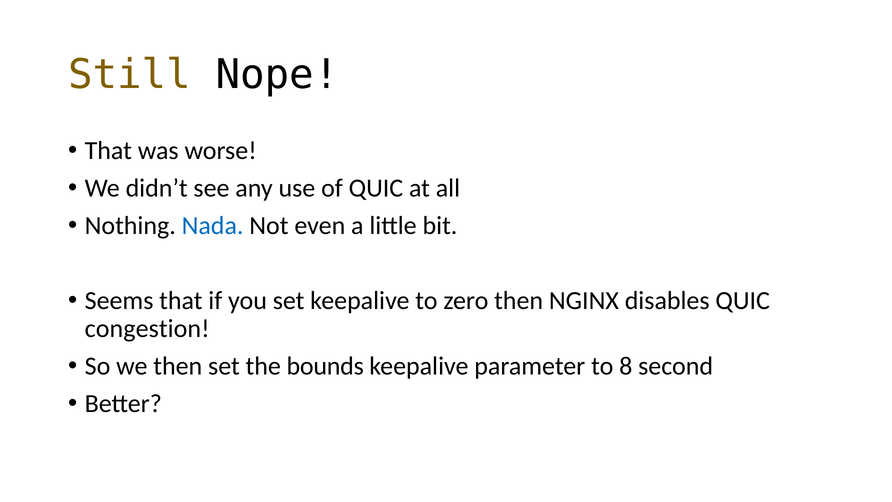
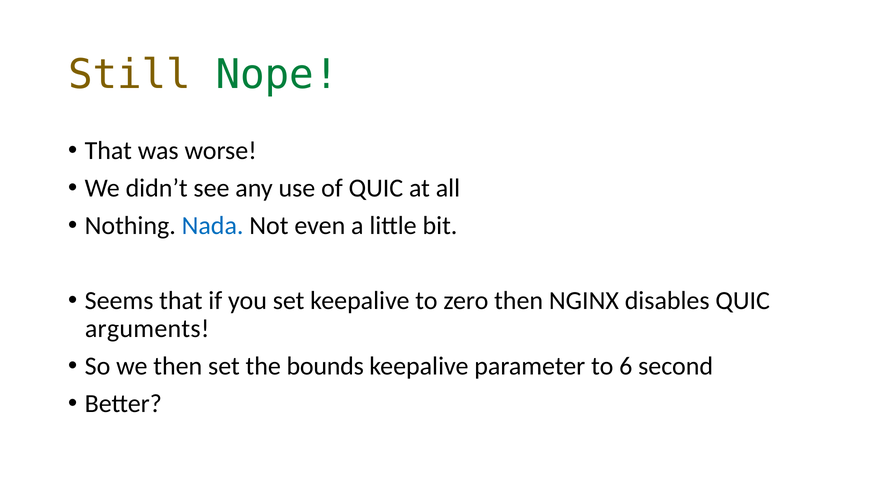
Nope colour: black -> green
congestion: congestion -> arguments
8: 8 -> 6
